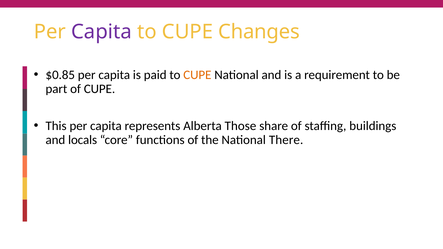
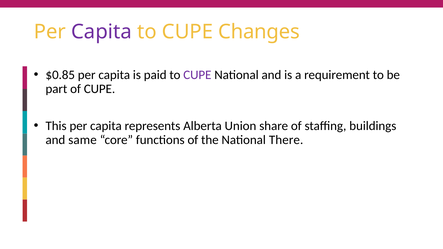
CUPE at (197, 75) colour: orange -> purple
Those: Those -> Union
locals: locals -> same
